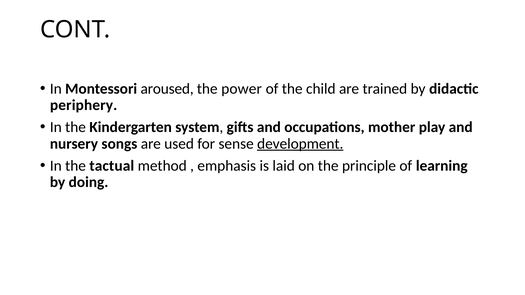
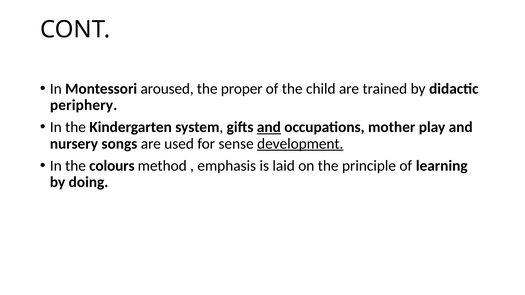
power: power -> proper
and at (269, 127) underline: none -> present
tactual: tactual -> colours
